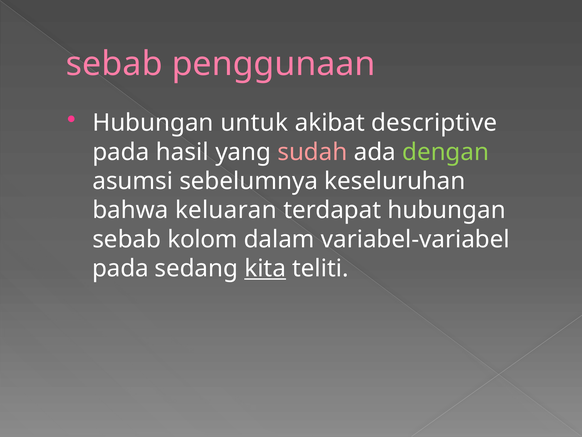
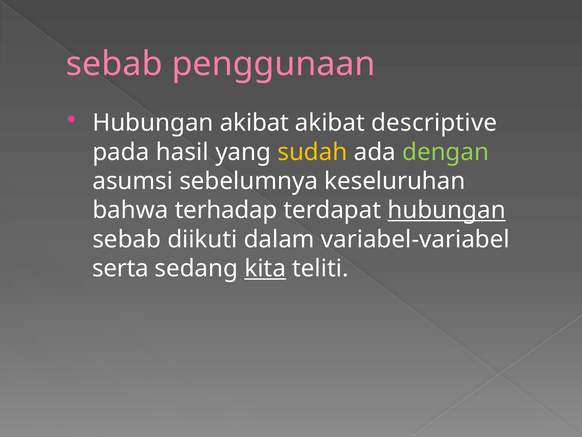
Hubungan untuk: untuk -> akibat
sudah colour: pink -> yellow
keluaran: keluaran -> terhadap
hubungan at (447, 210) underline: none -> present
kolom: kolom -> diikuti
pada at (120, 268): pada -> serta
